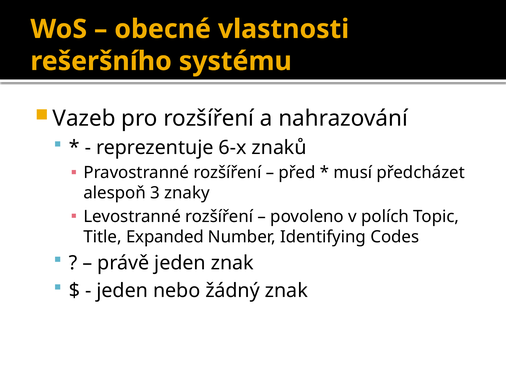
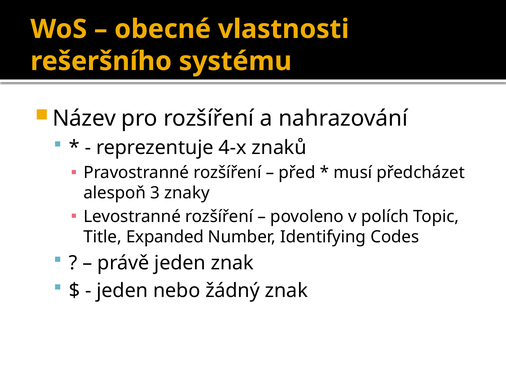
Vazeb: Vazeb -> Název
6-x: 6-x -> 4-x
